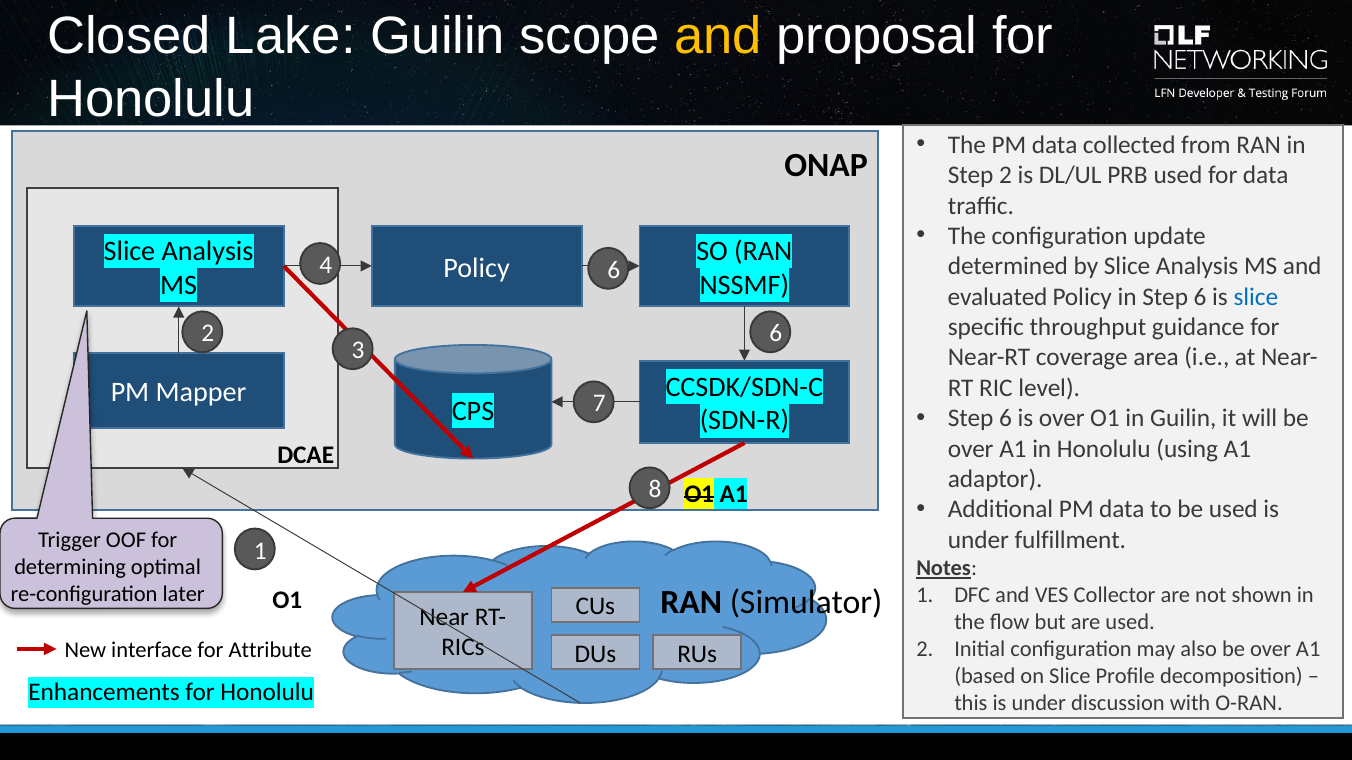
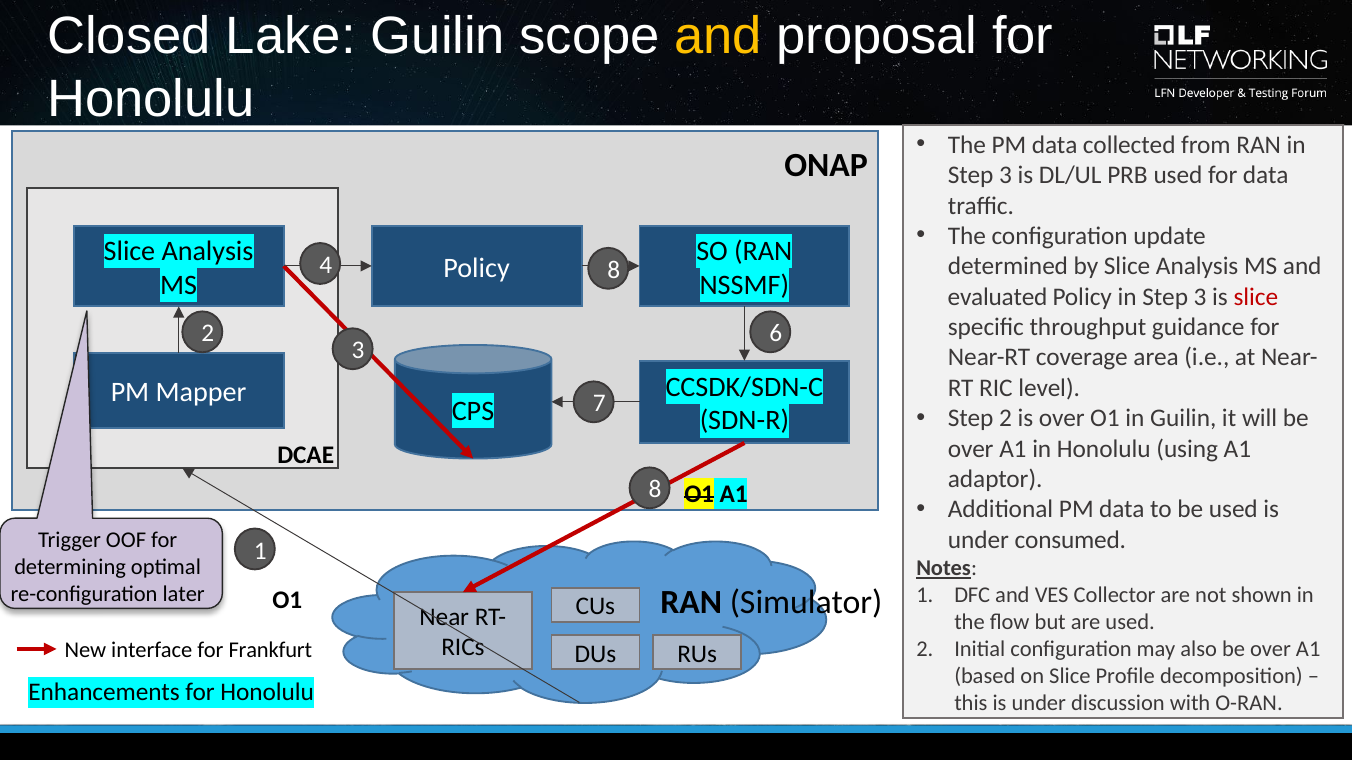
2 at (1005, 175): 2 -> 3
4 6: 6 -> 8
Policy in Step 6: 6 -> 3
slice at (1256, 297) colour: blue -> red
6 at (1005, 419): 6 -> 2
fulfillment: fulfillment -> consumed
Attribute: Attribute -> Frankfurt
